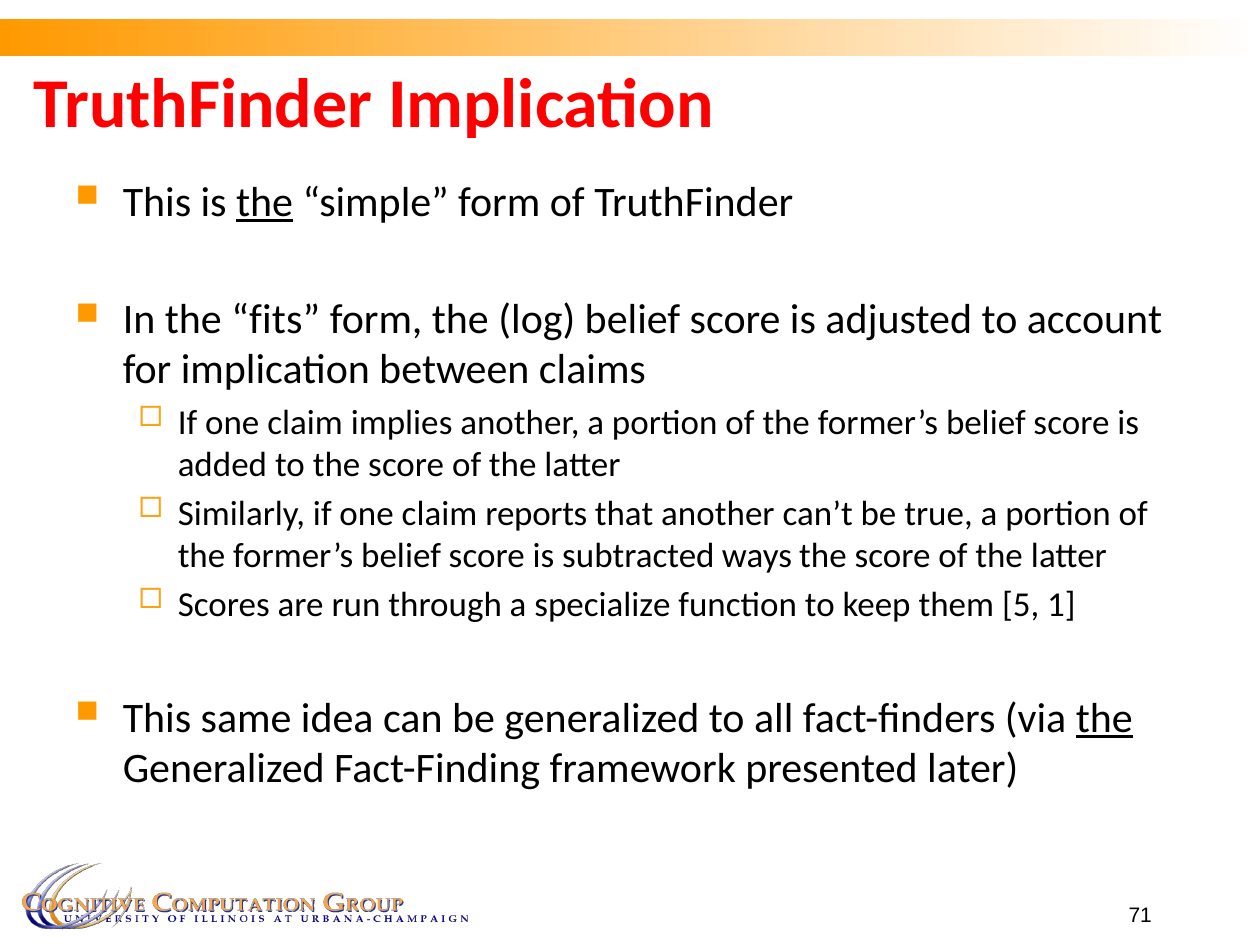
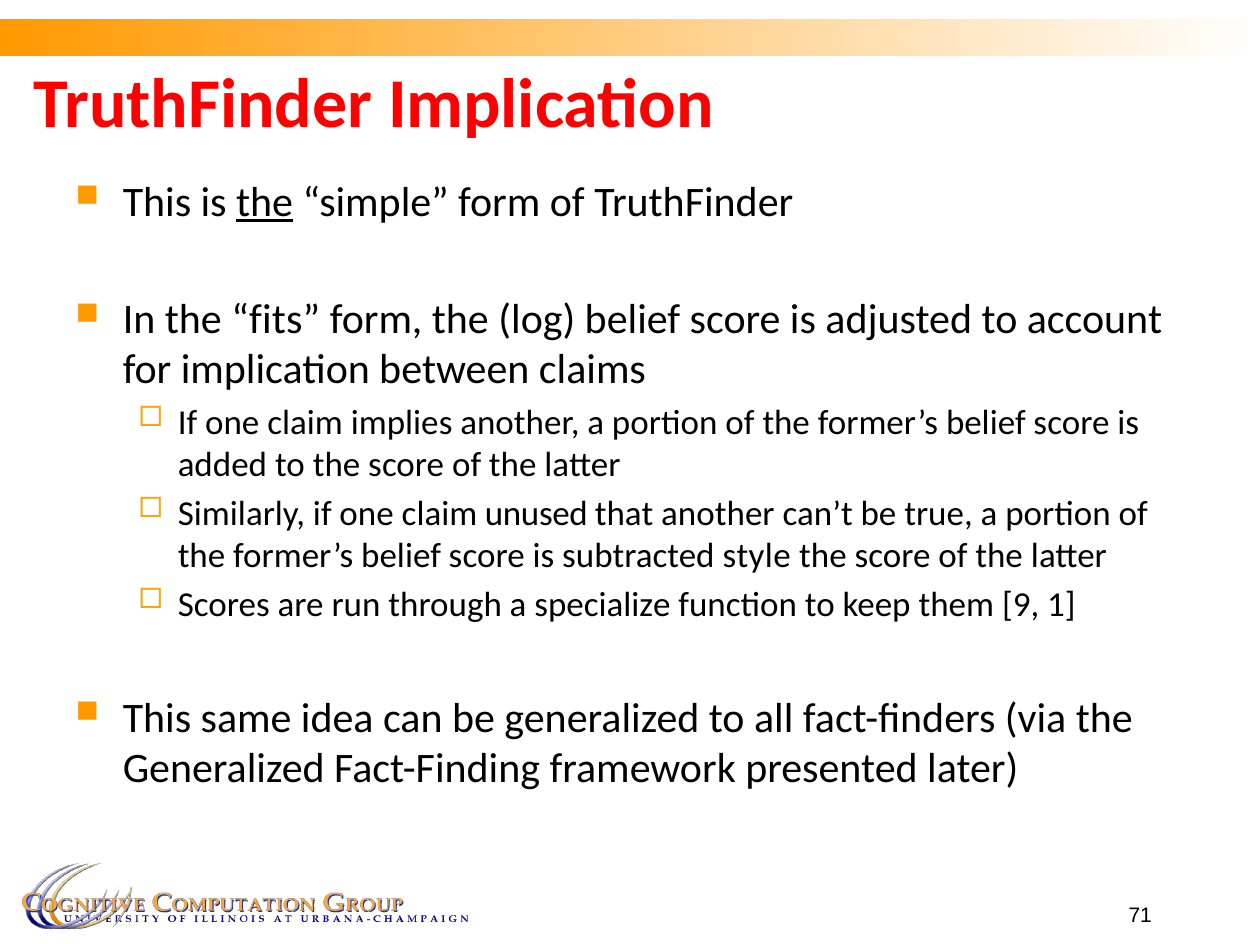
reports: reports -> unused
ways: ways -> style
5: 5 -> 9
the at (1104, 718) underline: present -> none
